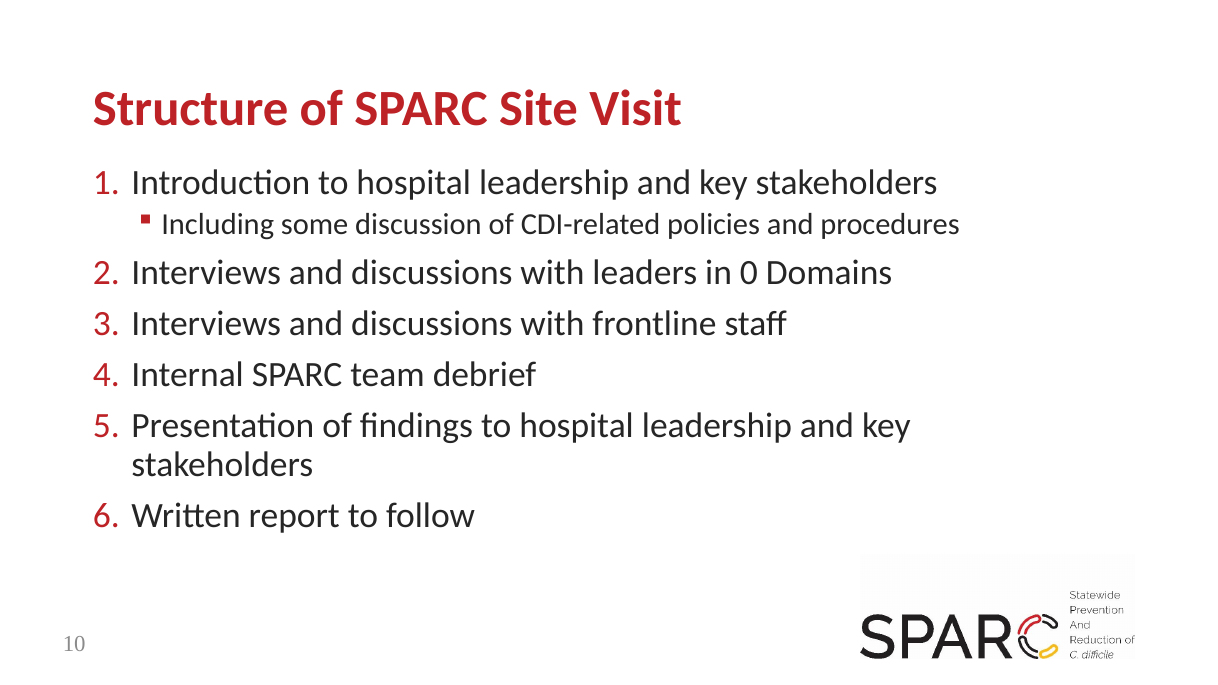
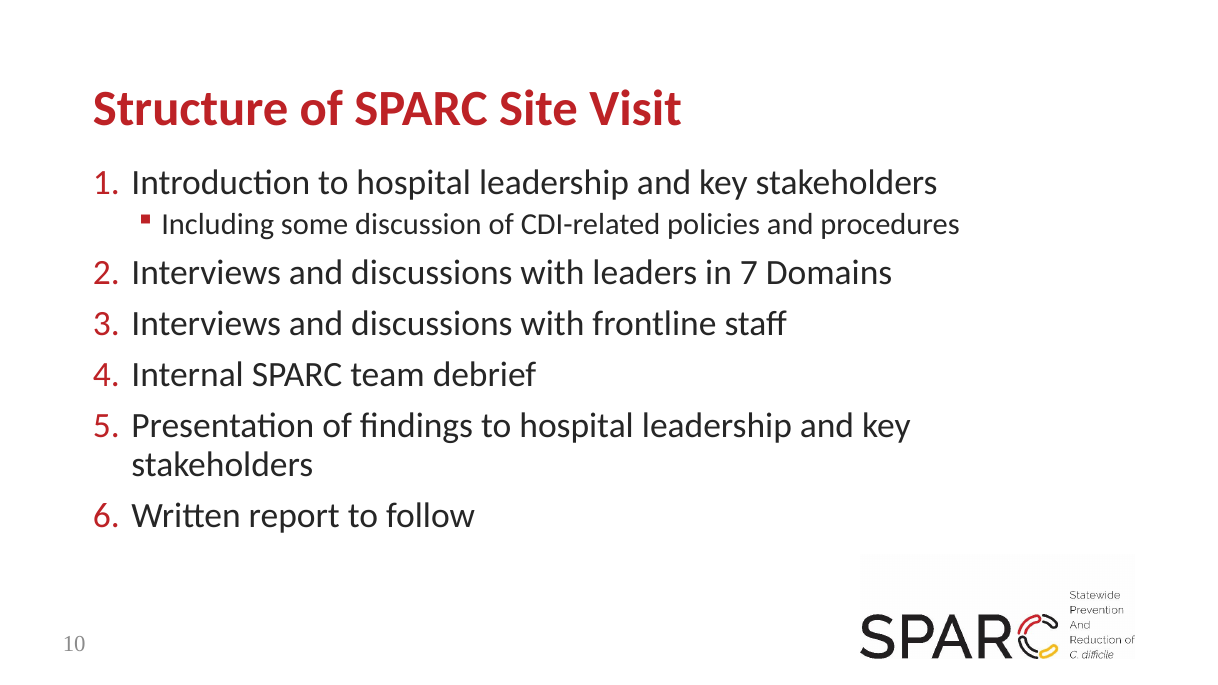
0: 0 -> 7
